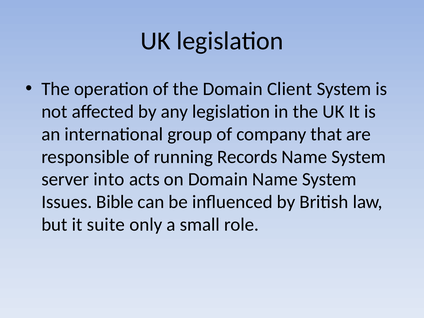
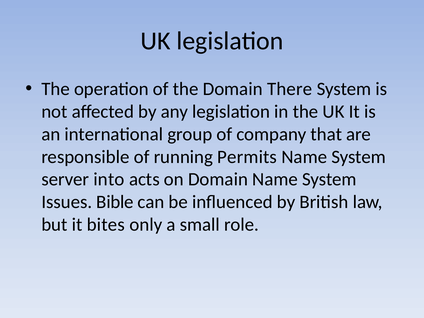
Client: Client -> There
Records: Records -> Permits
suite: suite -> bites
